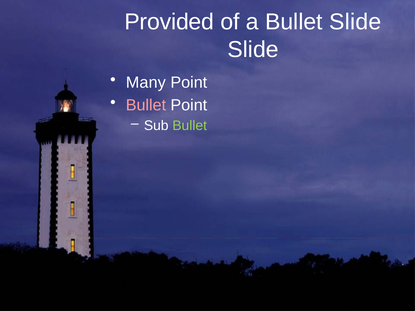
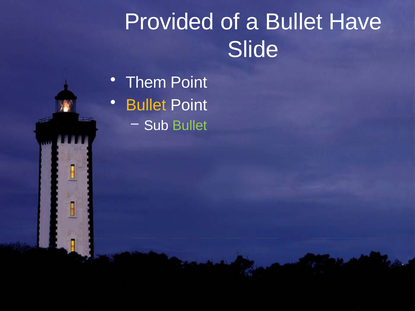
Bullet Slide: Slide -> Have
Many: Many -> Them
Bullet at (146, 105) colour: pink -> yellow
